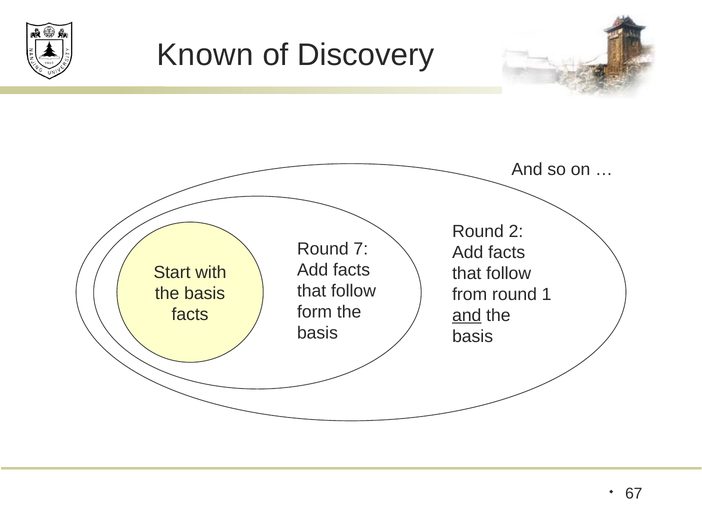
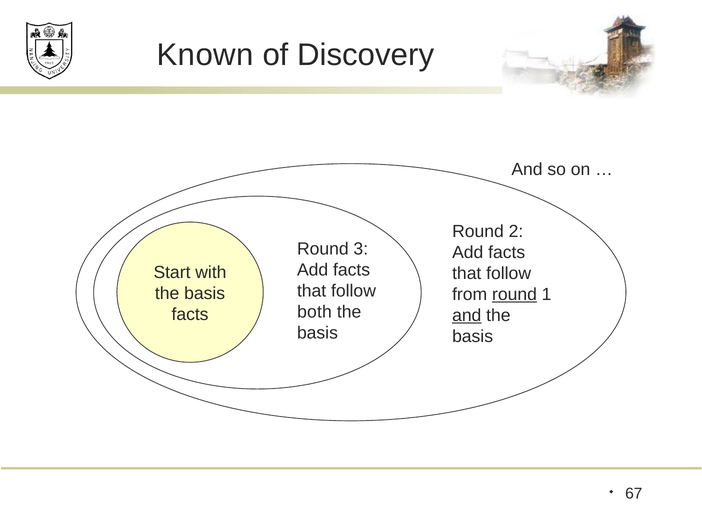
7: 7 -> 3
round at (514, 295) underline: none -> present
form: form -> both
